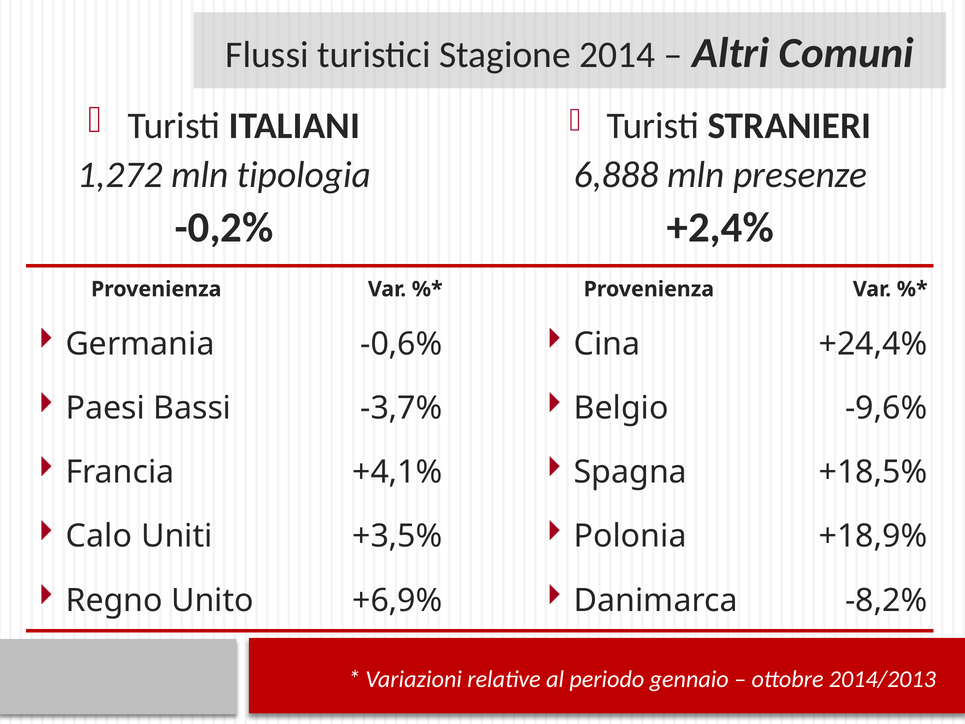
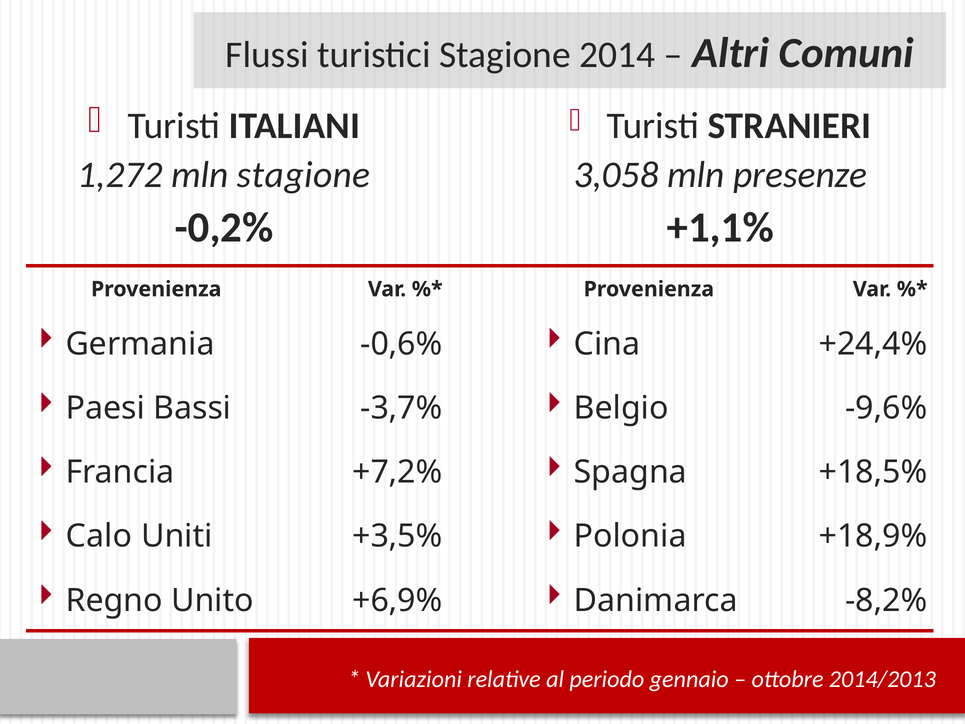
mln tipologia: tipologia -> stagione
6,888: 6,888 -> 3,058
+2,4%: +2,4% -> +1,1%
+4,1%: +4,1% -> +7,2%
